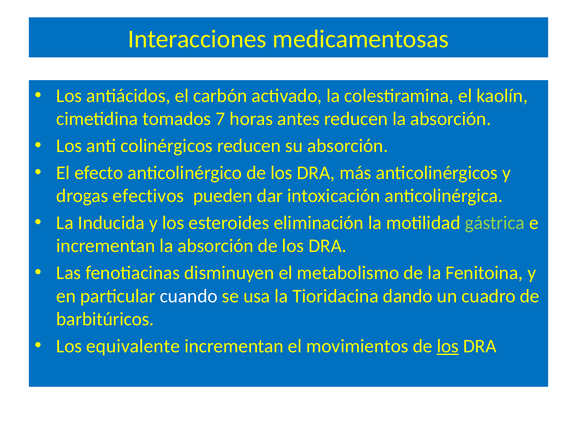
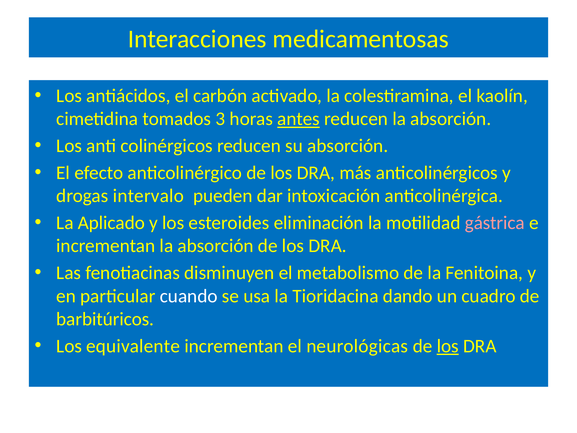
7: 7 -> 3
antes underline: none -> present
efectivos: efectivos -> intervalo
Inducida: Inducida -> Aplicado
gástrica colour: light green -> pink
movimientos: movimientos -> neurológicas
